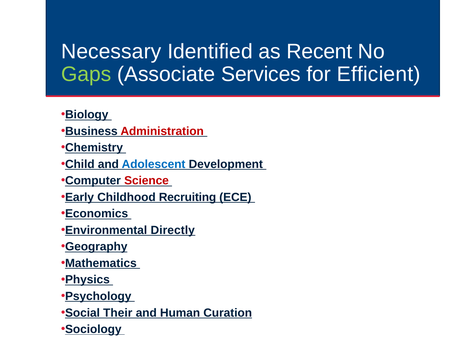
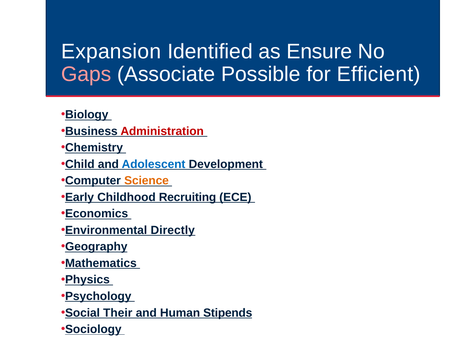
Necessary: Necessary -> Expansion
Recent: Recent -> Ensure
Gaps colour: light green -> pink
Services: Services -> Possible
Science colour: red -> orange
Curation: Curation -> Stipends
